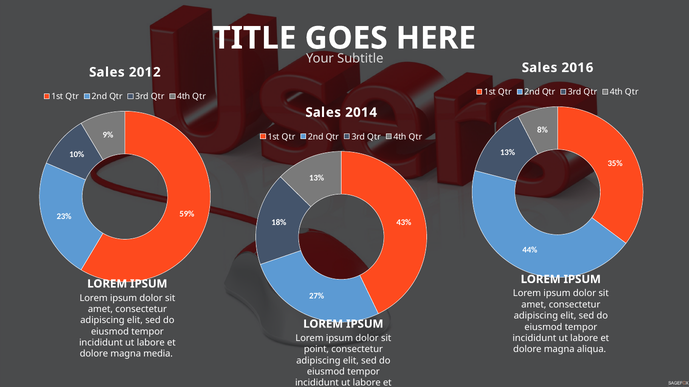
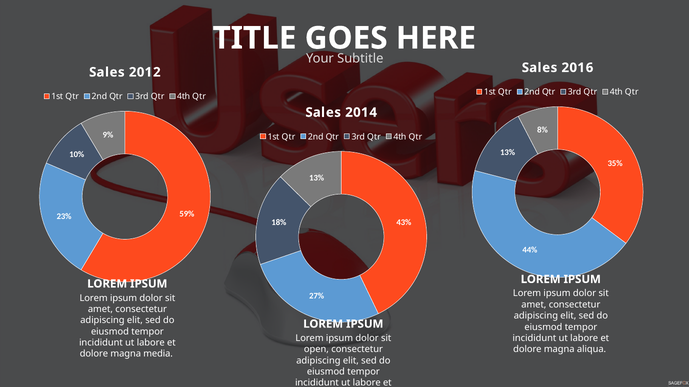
point: point -> open
